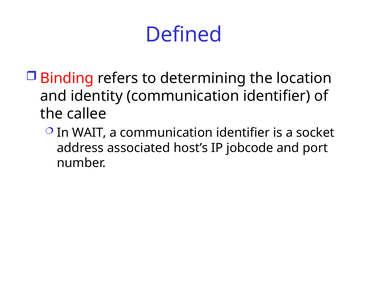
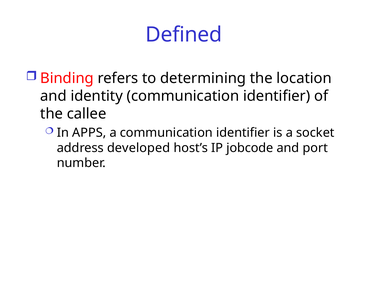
WAIT: WAIT -> APPS
associated: associated -> developed
